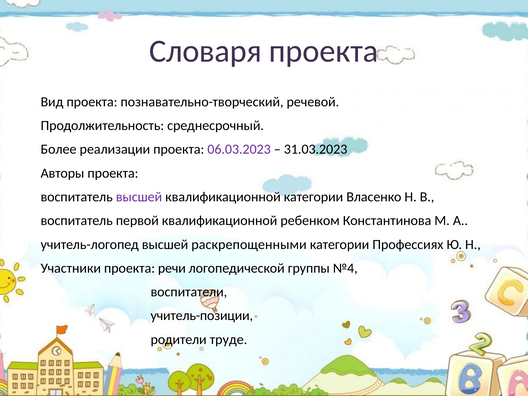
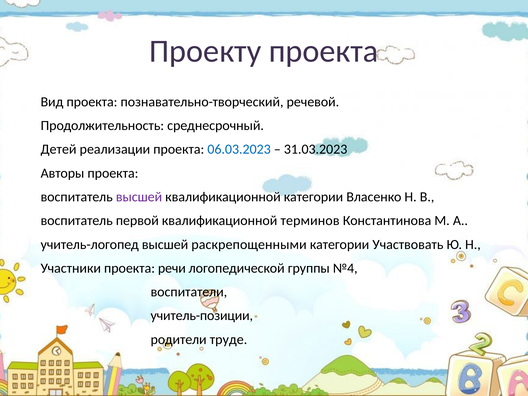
Словаря: Словаря -> Проекту
Более: Более -> Детей
06.03.2023 colour: purple -> blue
ребенком: ребенком -> терминов
Профессиях: Профессиях -> Участвовать
